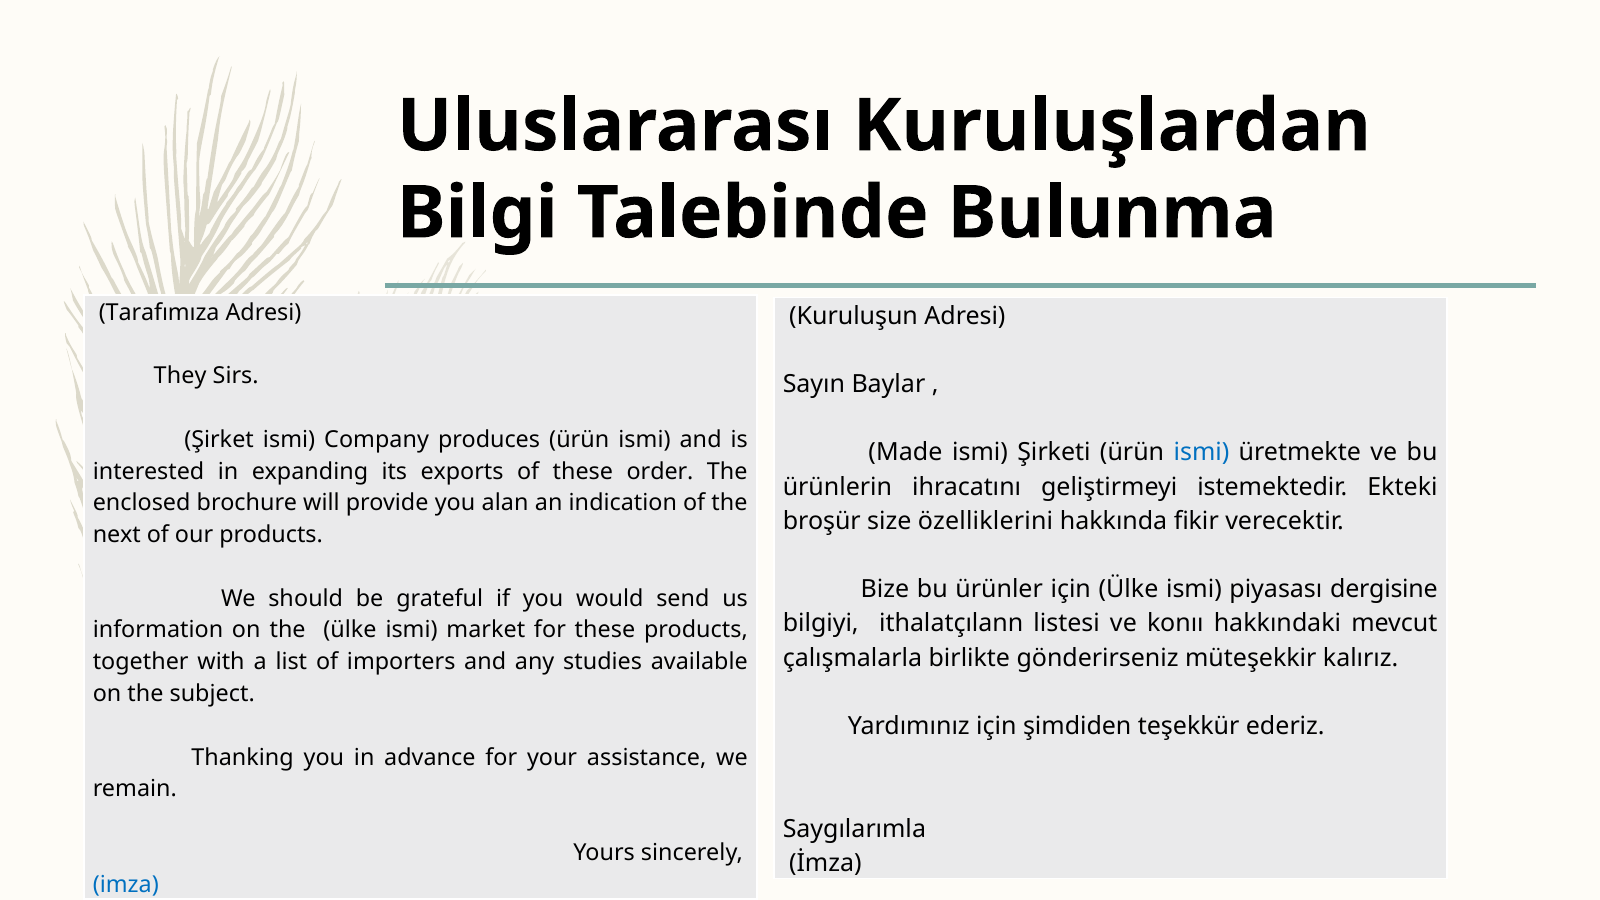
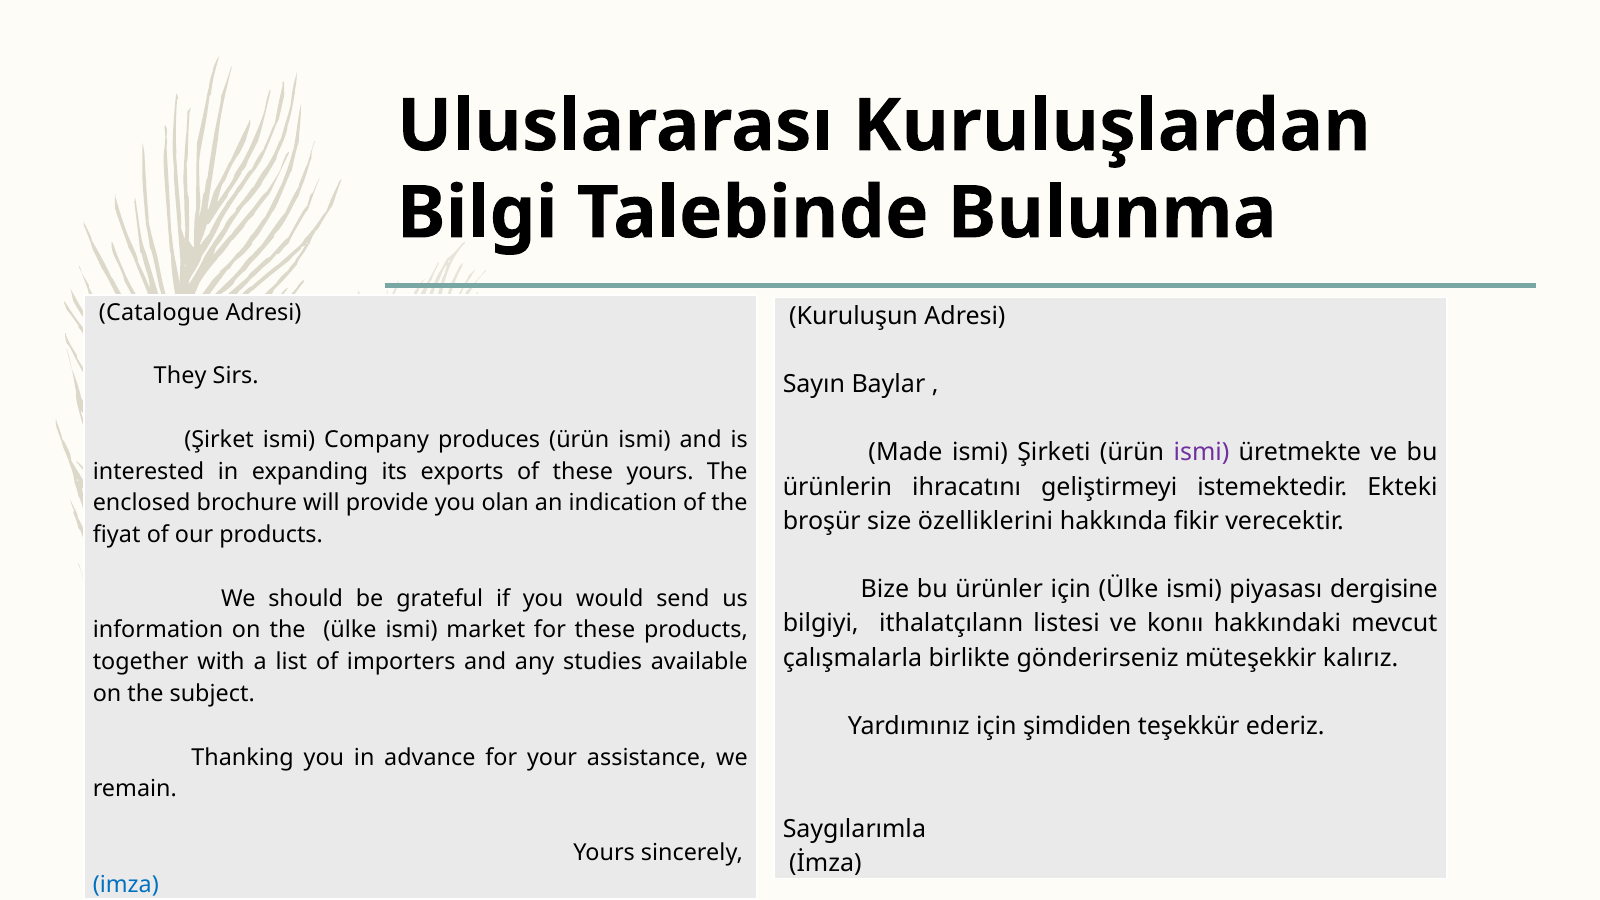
Tarafımıza: Tarafımıza -> Catalogue
ismi at (1201, 453) colour: blue -> purple
these order: order -> yours
alan: alan -> olan
next: next -> fiyat
